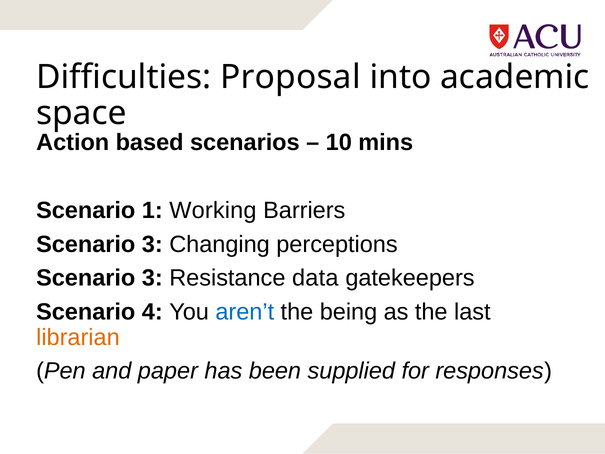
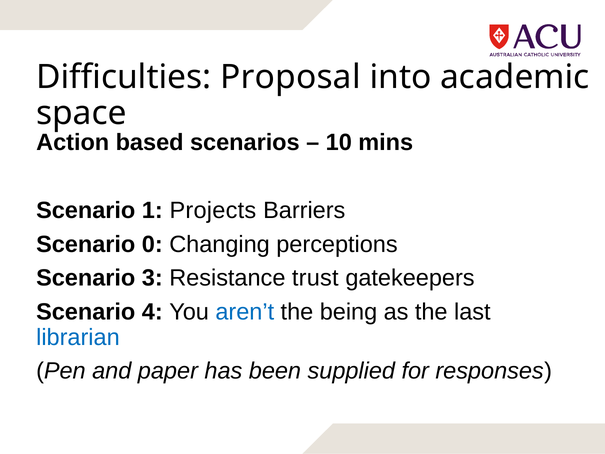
Working: Working -> Projects
3 at (152, 244): 3 -> 0
data: data -> trust
librarian colour: orange -> blue
